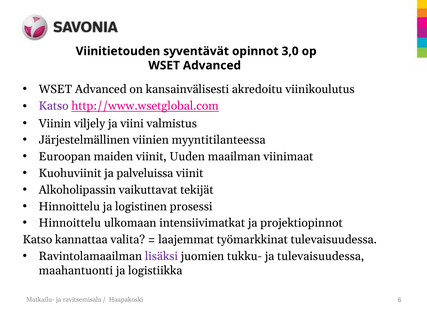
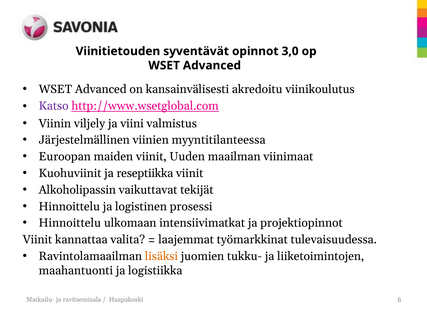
palveluissa: palveluissa -> reseptiikka
Katso at (37, 240): Katso -> Viinit
lisäksi colour: purple -> orange
ja tulevaisuudessa: tulevaisuudessa -> liiketoimintojen
